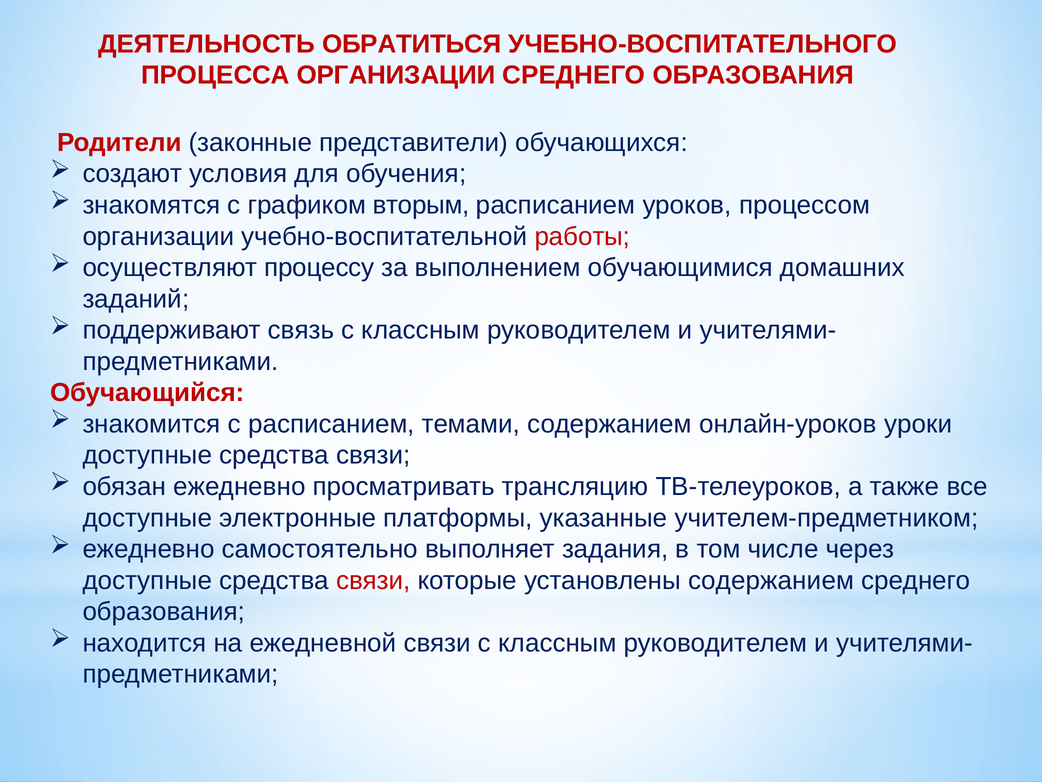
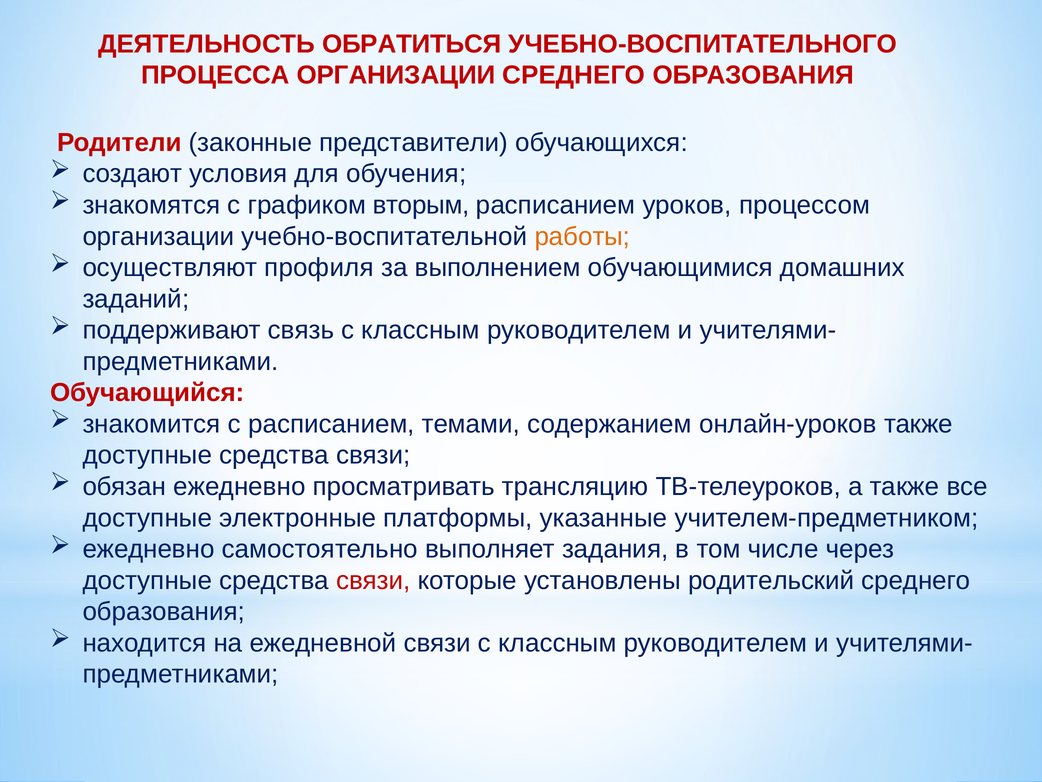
работы colour: red -> orange
процессу: процессу -> профиля
онлайн-уроков уроки: уроки -> также
установлены содержанием: содержанием -> родительский
